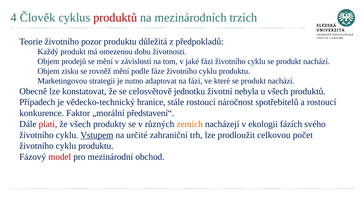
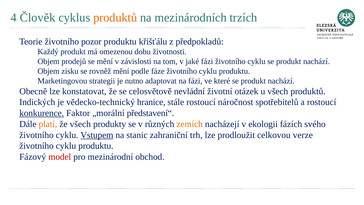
produktů at (115, 18) colour: red -> orange
důležitá: důležitá -> křišťálu
jednotku: jednotku -> nevládní
nebyla: nebyla -> otázek
Případech: Případech -> Indických
konkurence underline: none -> present
platí colour: red -> orange
určité: určité -> stanic
počet: počet -> verze
